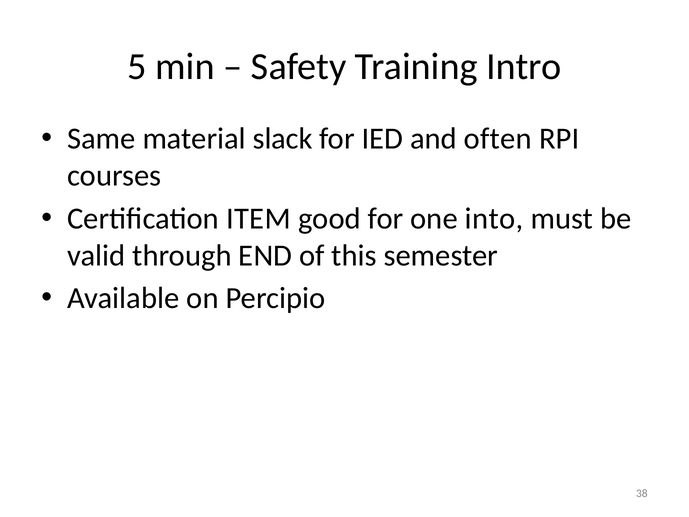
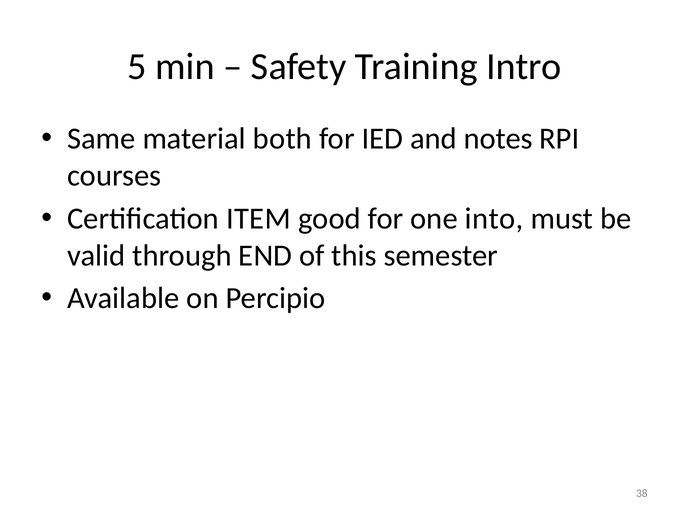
slack: slack -> both
often: often -> notes
